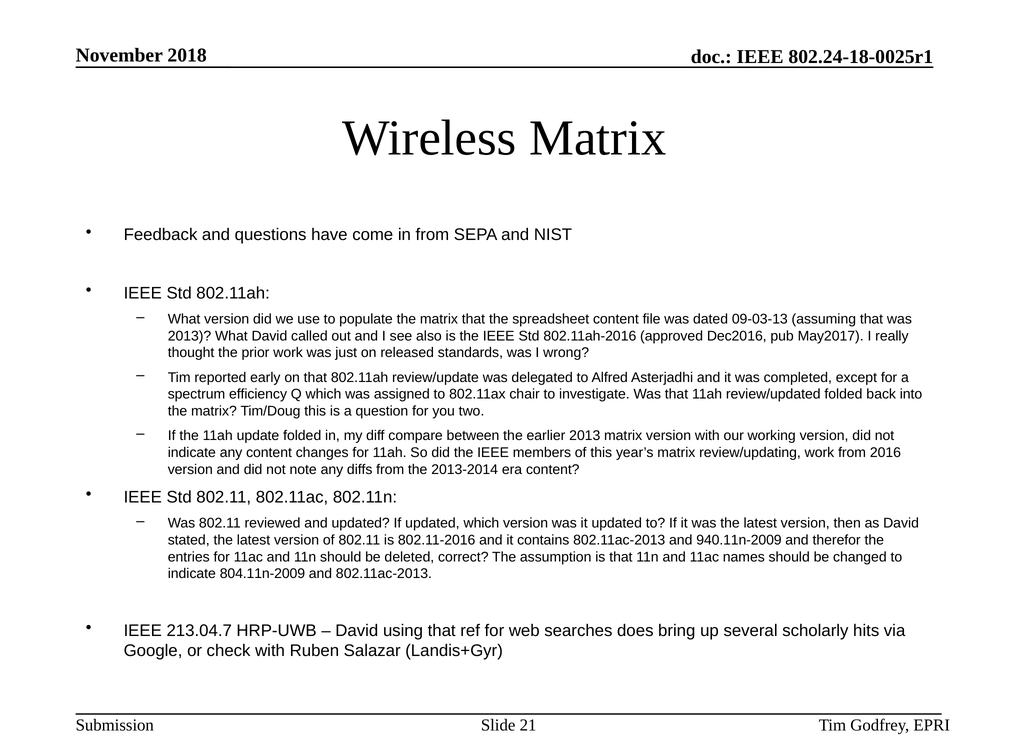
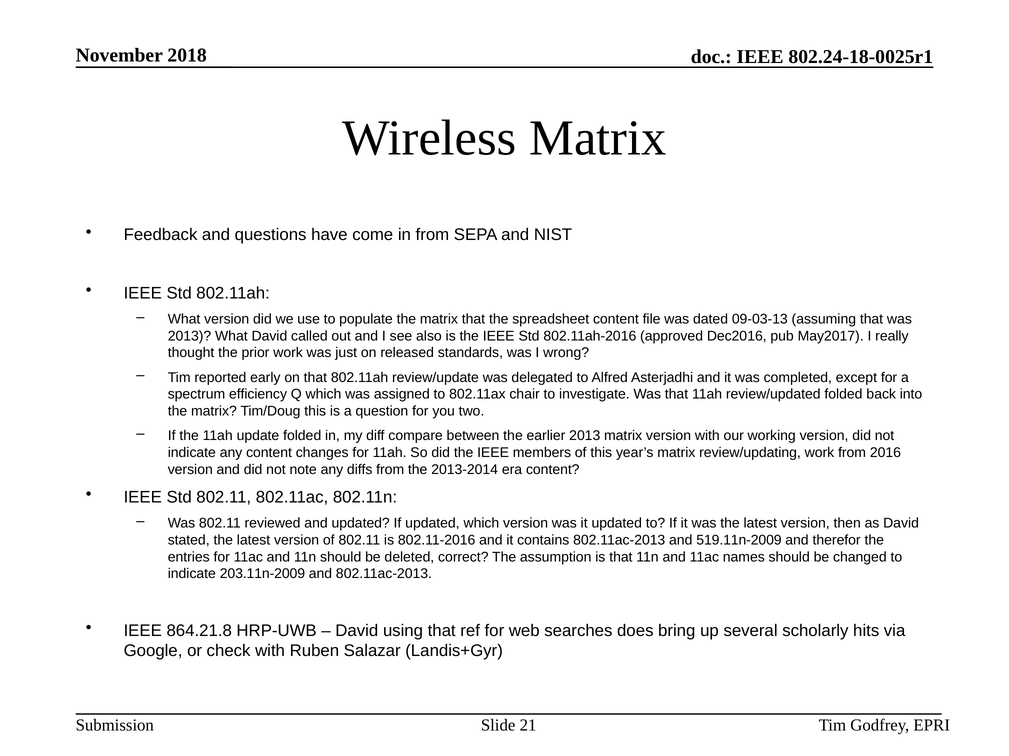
940.11n-2009: 940.11n-2009 -> 519.11n-2009
804.11n-2009: 804.11n-2009 -> 203.11n-2009
213.04.7: 213.04.7 -> 864.21.8
